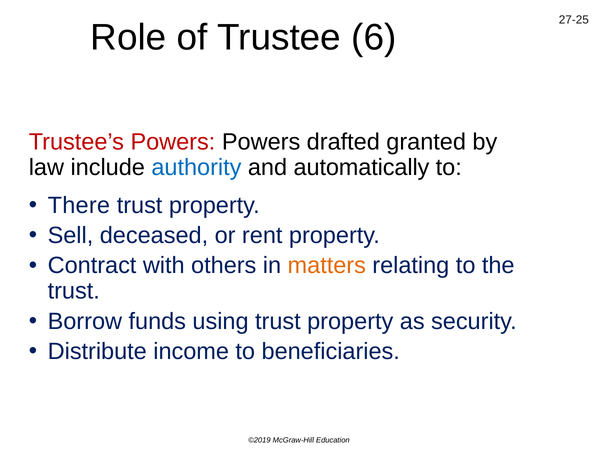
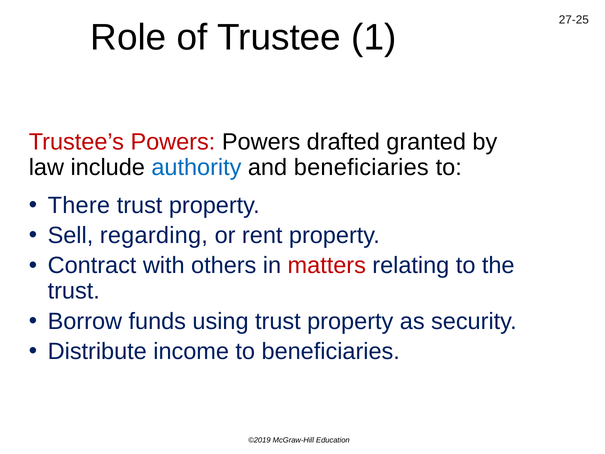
6: 6 -> 1
and automatically: automatically -> beneficiaries
deceased: deceased -> regarding
matters colour: orange -> red
